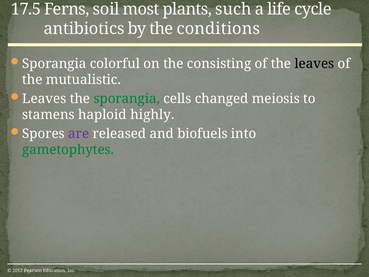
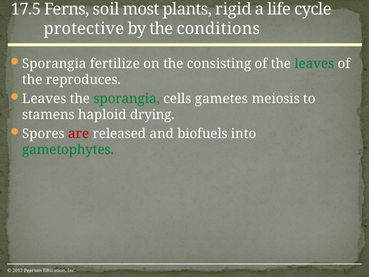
such: such -> rigid
antibiotics: antibiotics -> protective
colorful: colorful -> fertilize
leaves at (314, 64) colour: black -> green
mutualistic: mutualistic -> reproduces
changed: changed -> gametes
highly: highly -> drying
are colour: purple -> red
